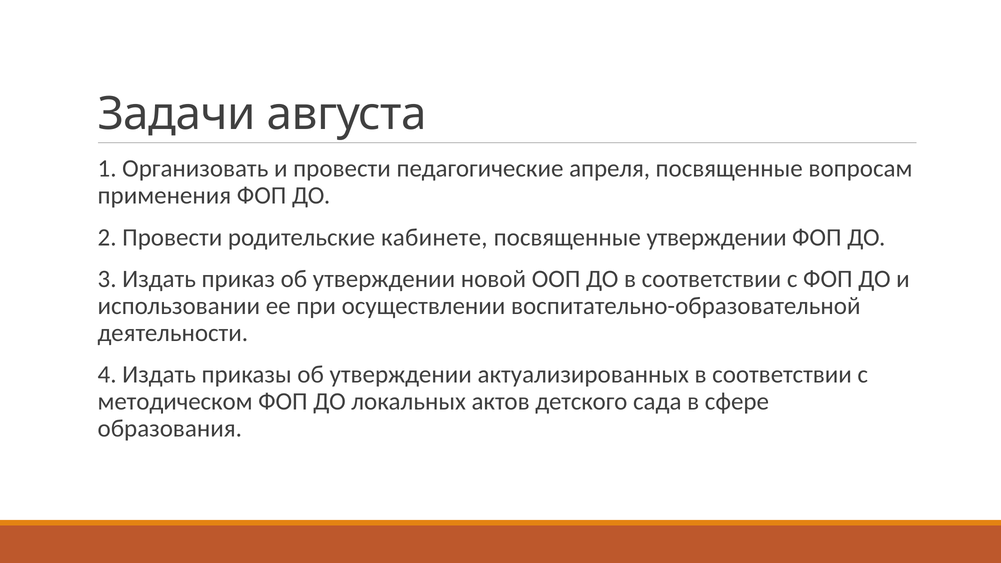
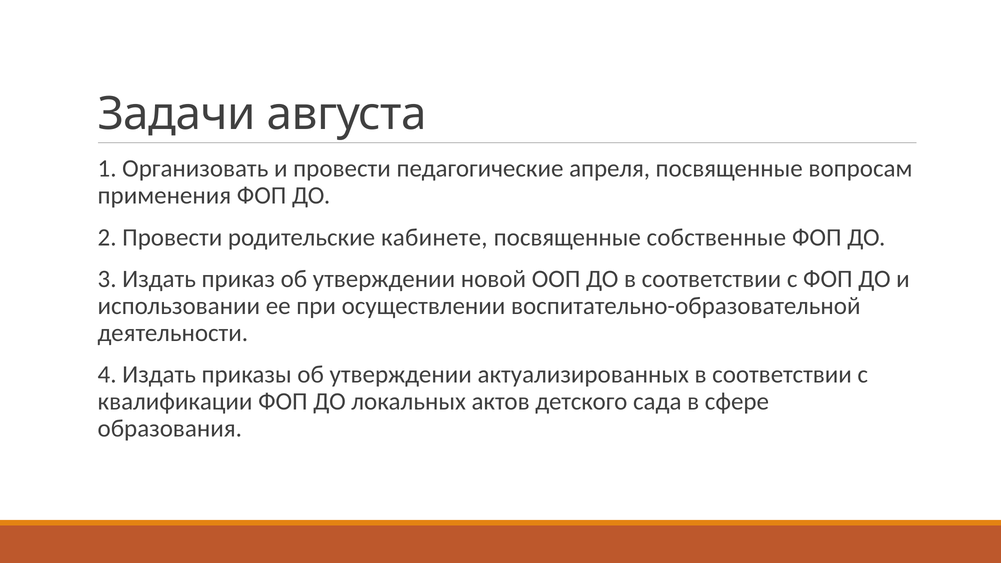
посвященные утверждении: утверждении -> собственные
методическом: методическом -> квалификации
